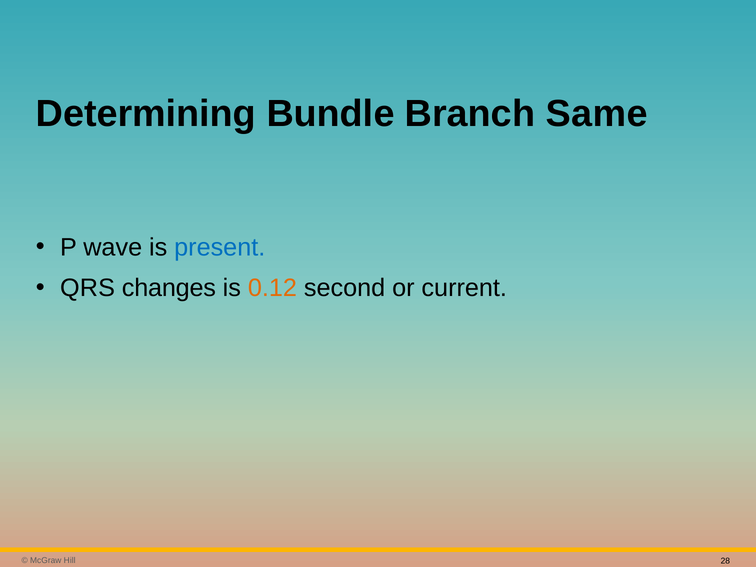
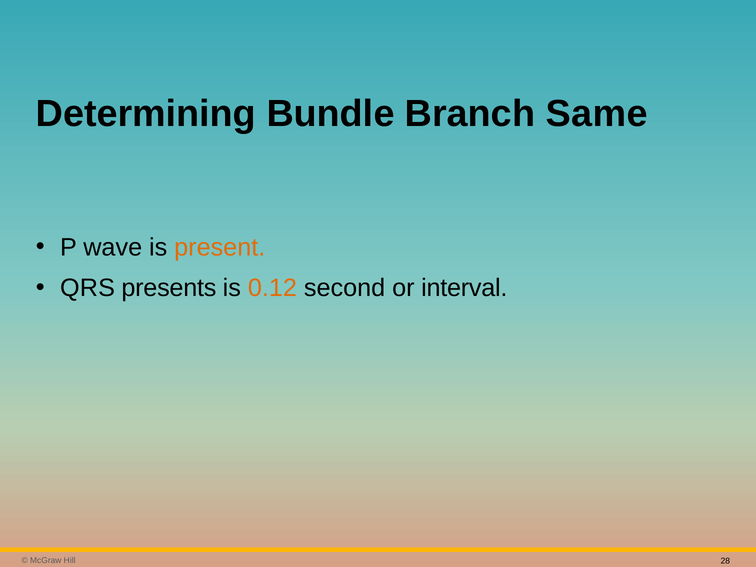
present colour: blue -> orange
changes: changes -> presents
current: current -> interval
